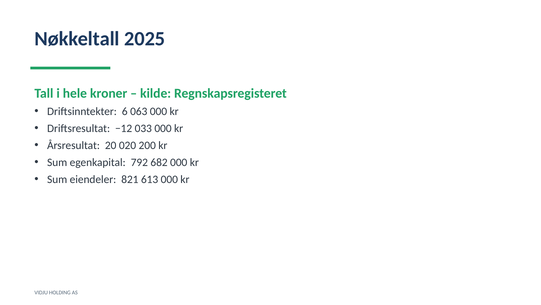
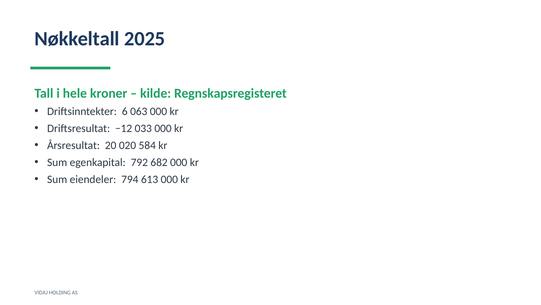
200: 200 -> 584
821: 821 -> 794
